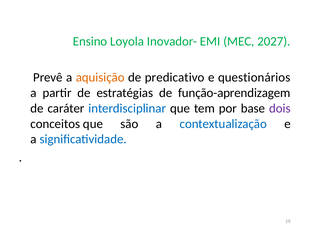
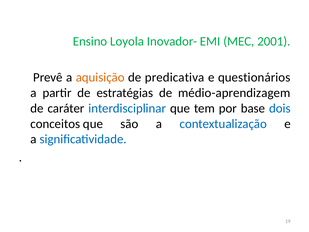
2027: 2027 -> 2001
predicativo: predicativo -> predicativa
função-aprendizagem: função-aprendizagem -> médio-aprendizagem
dois colour: purple -> blue
